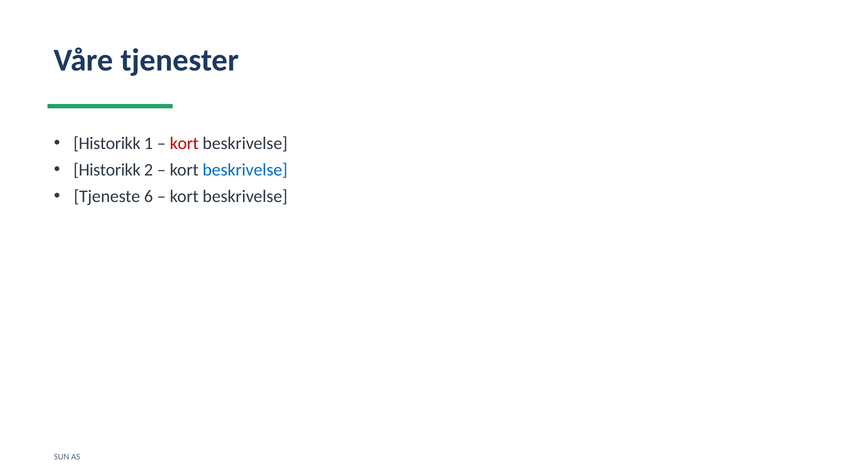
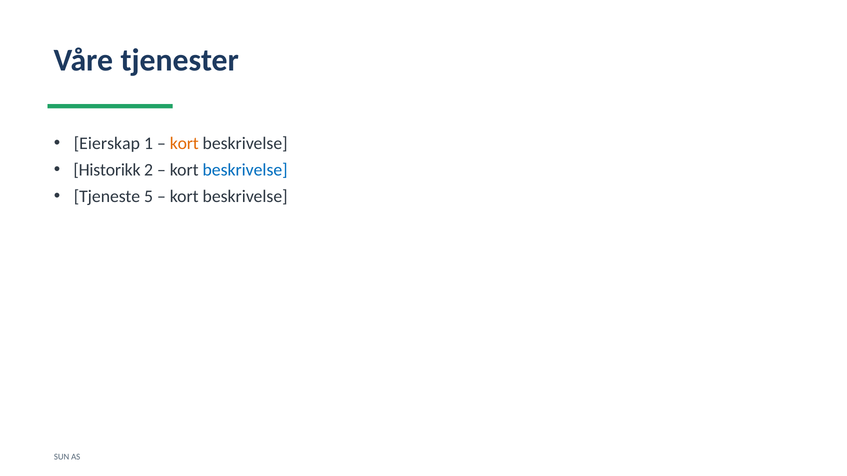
Historikk at (107, 143): Historikk -> Eierskap
kort at (184, 143) colour: red -> orange
6: 6 -> 5
